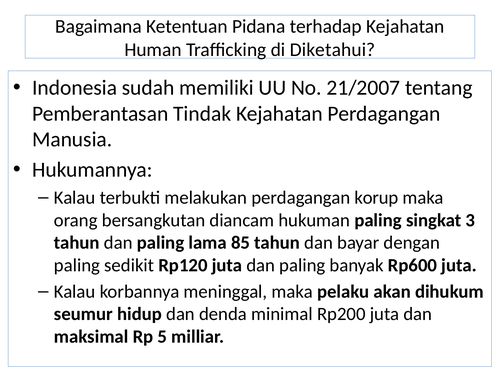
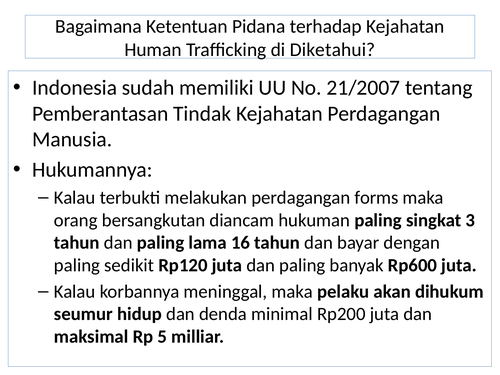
korup: korup -> forms
85: 85 -> 16
